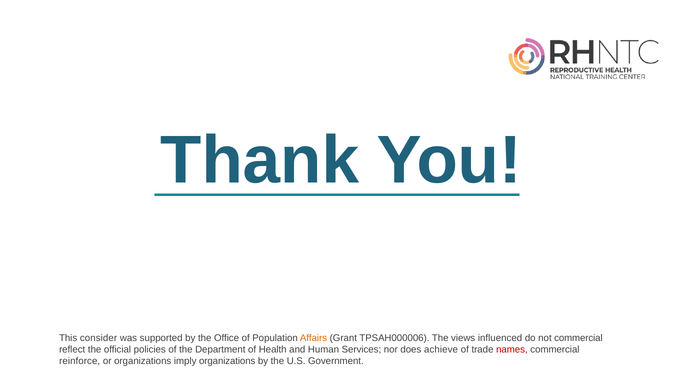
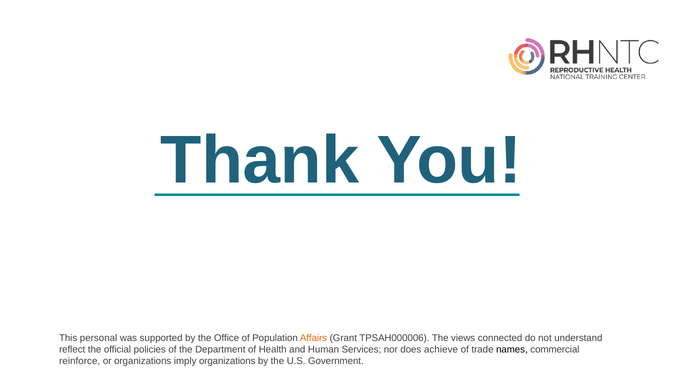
consider: consider -> personal
influenced: influenced -> connected
not commercial: commercial -> understand
names colour: red -> black
